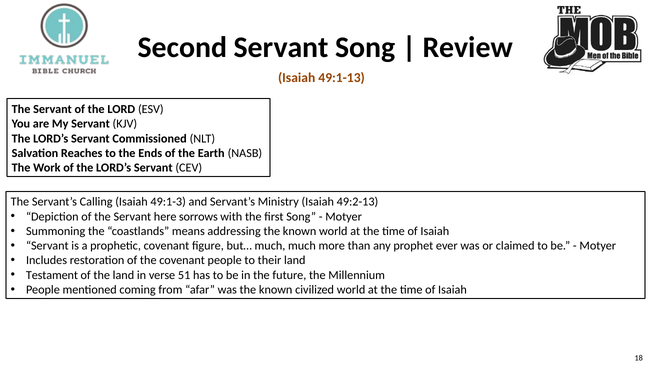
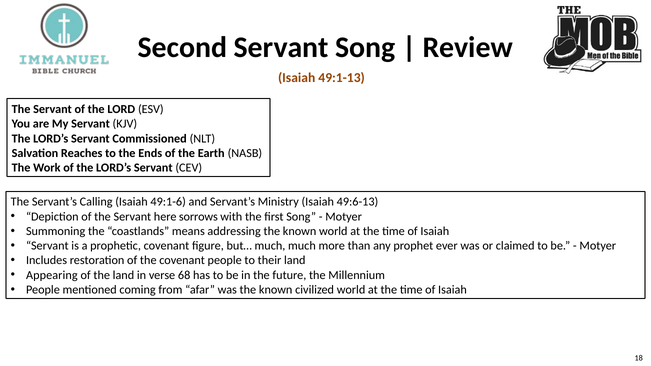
49:1-3: 49:1-3 -> 49:1-6
49:2-13: 49:2-13 -> 49:6-13
Testament: Testament -> Appearing
51: 51 -> 68
